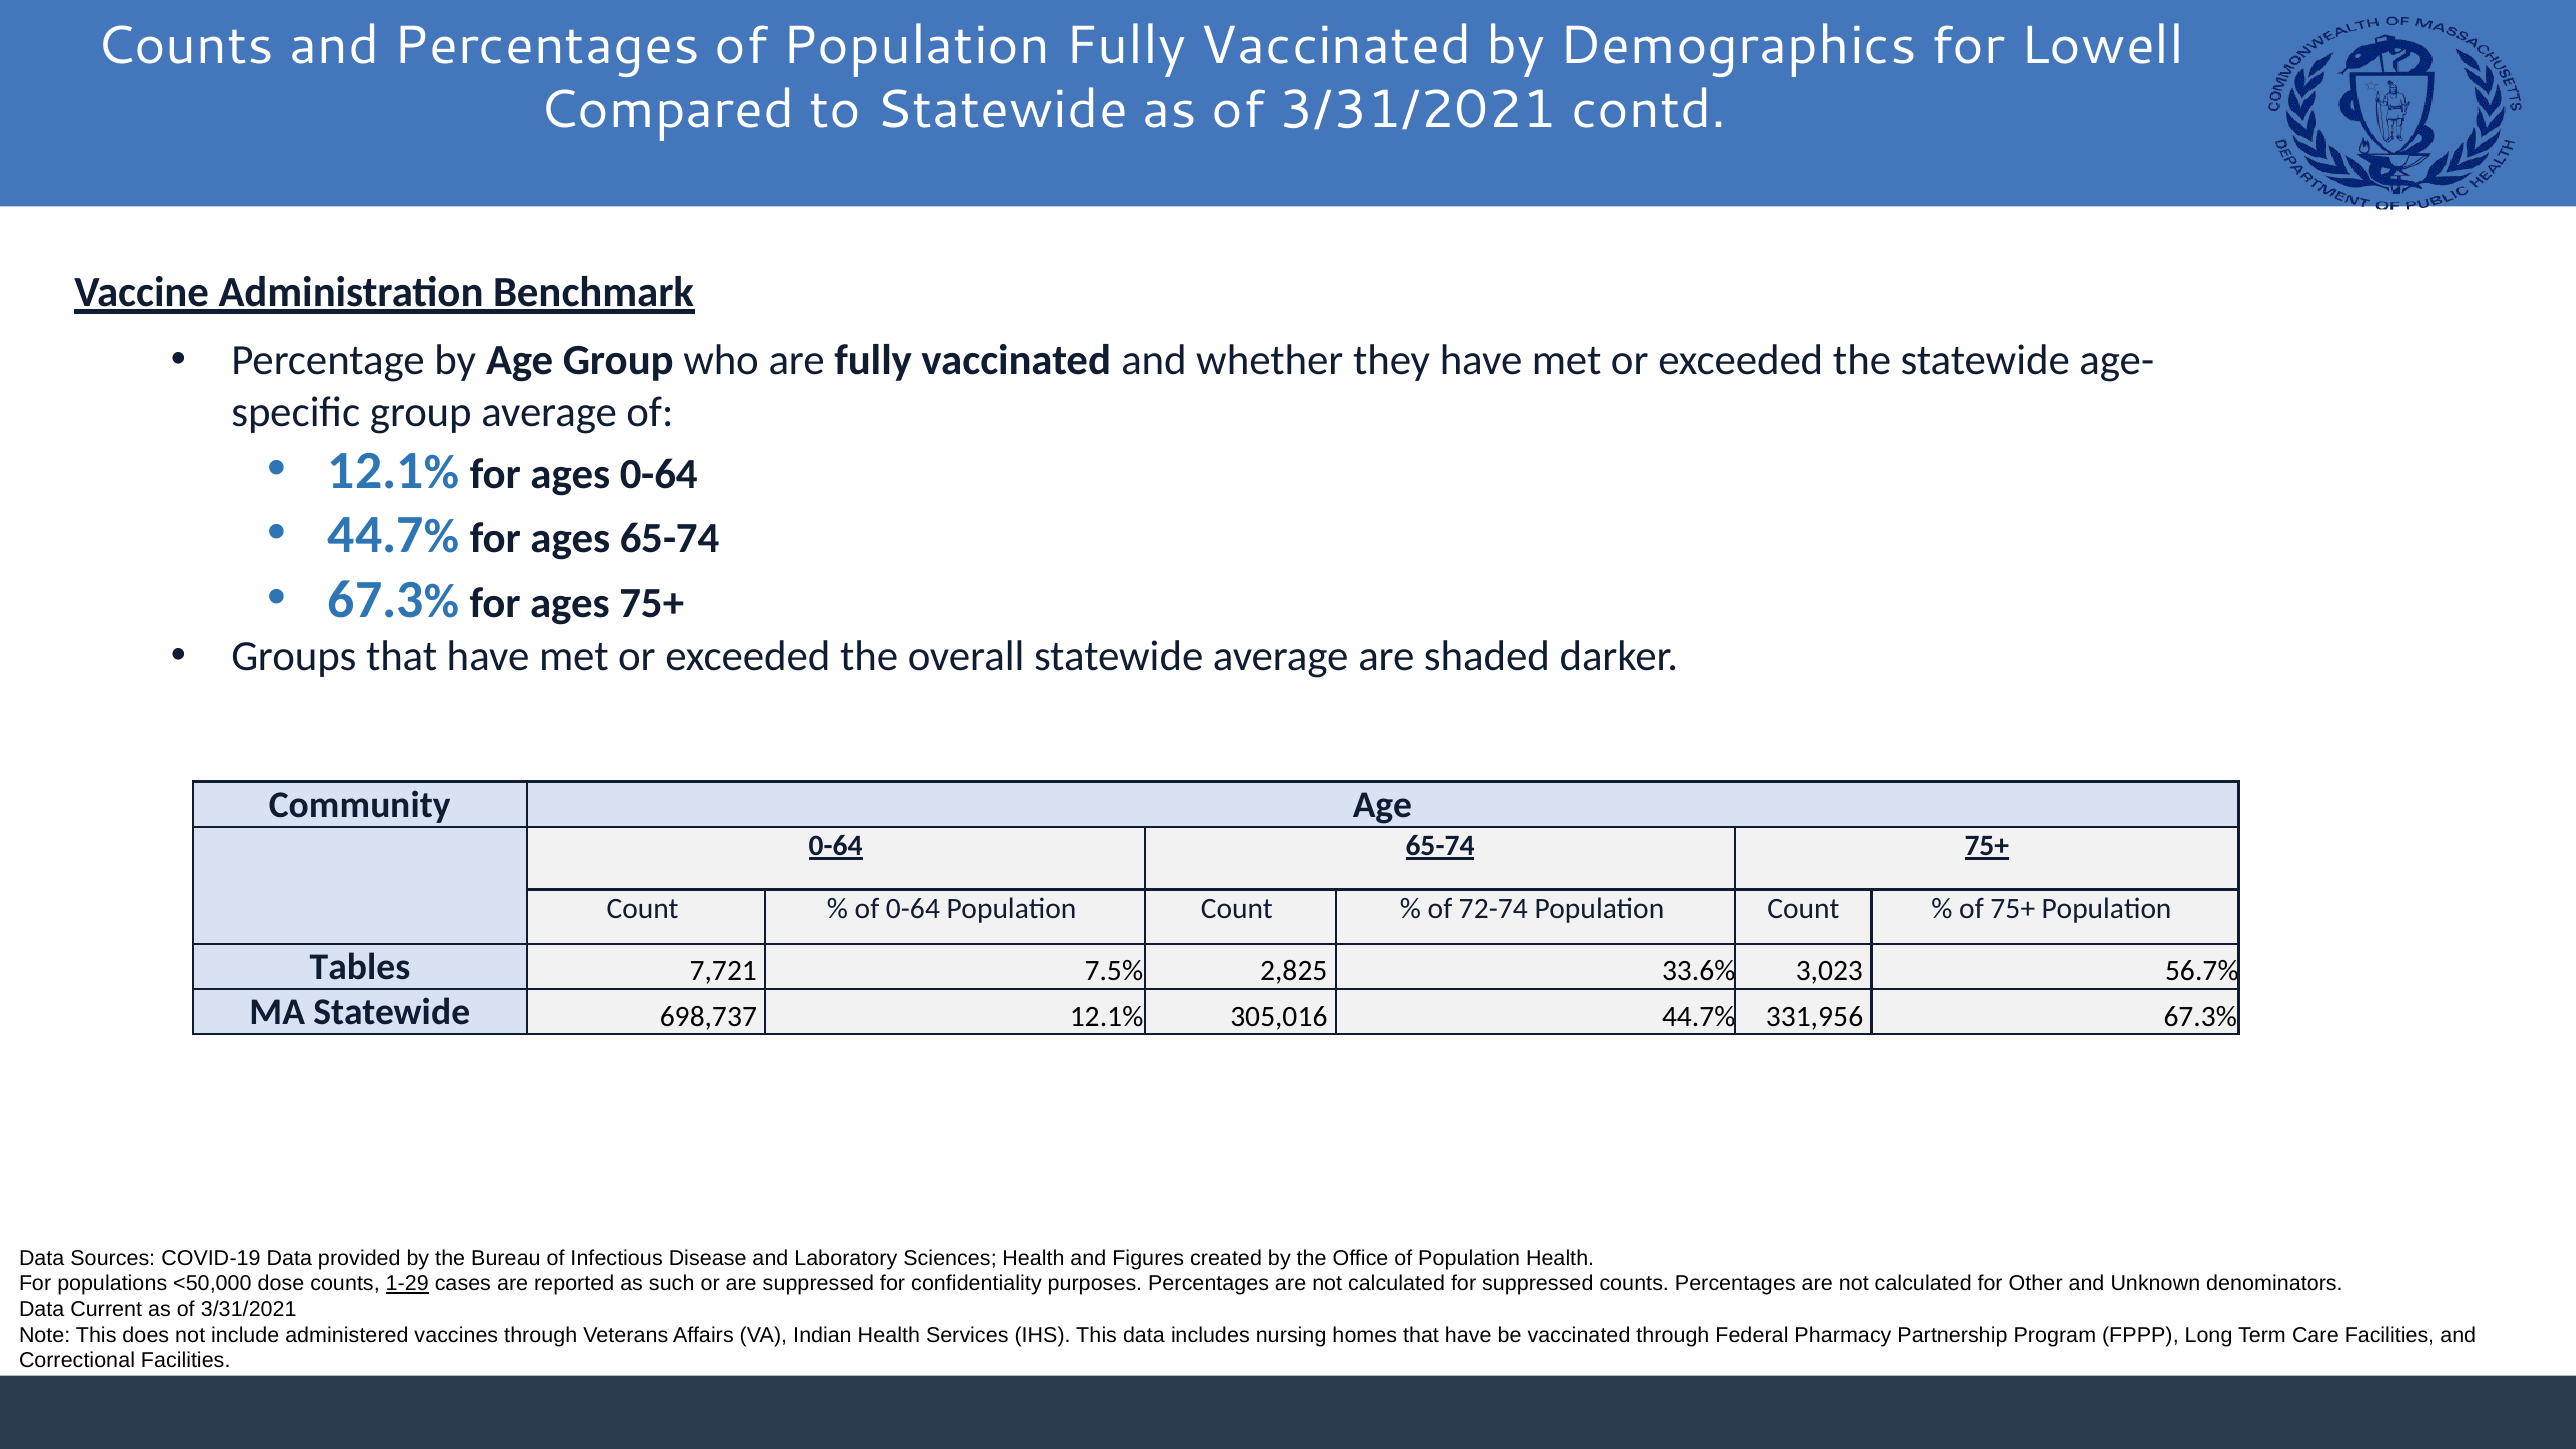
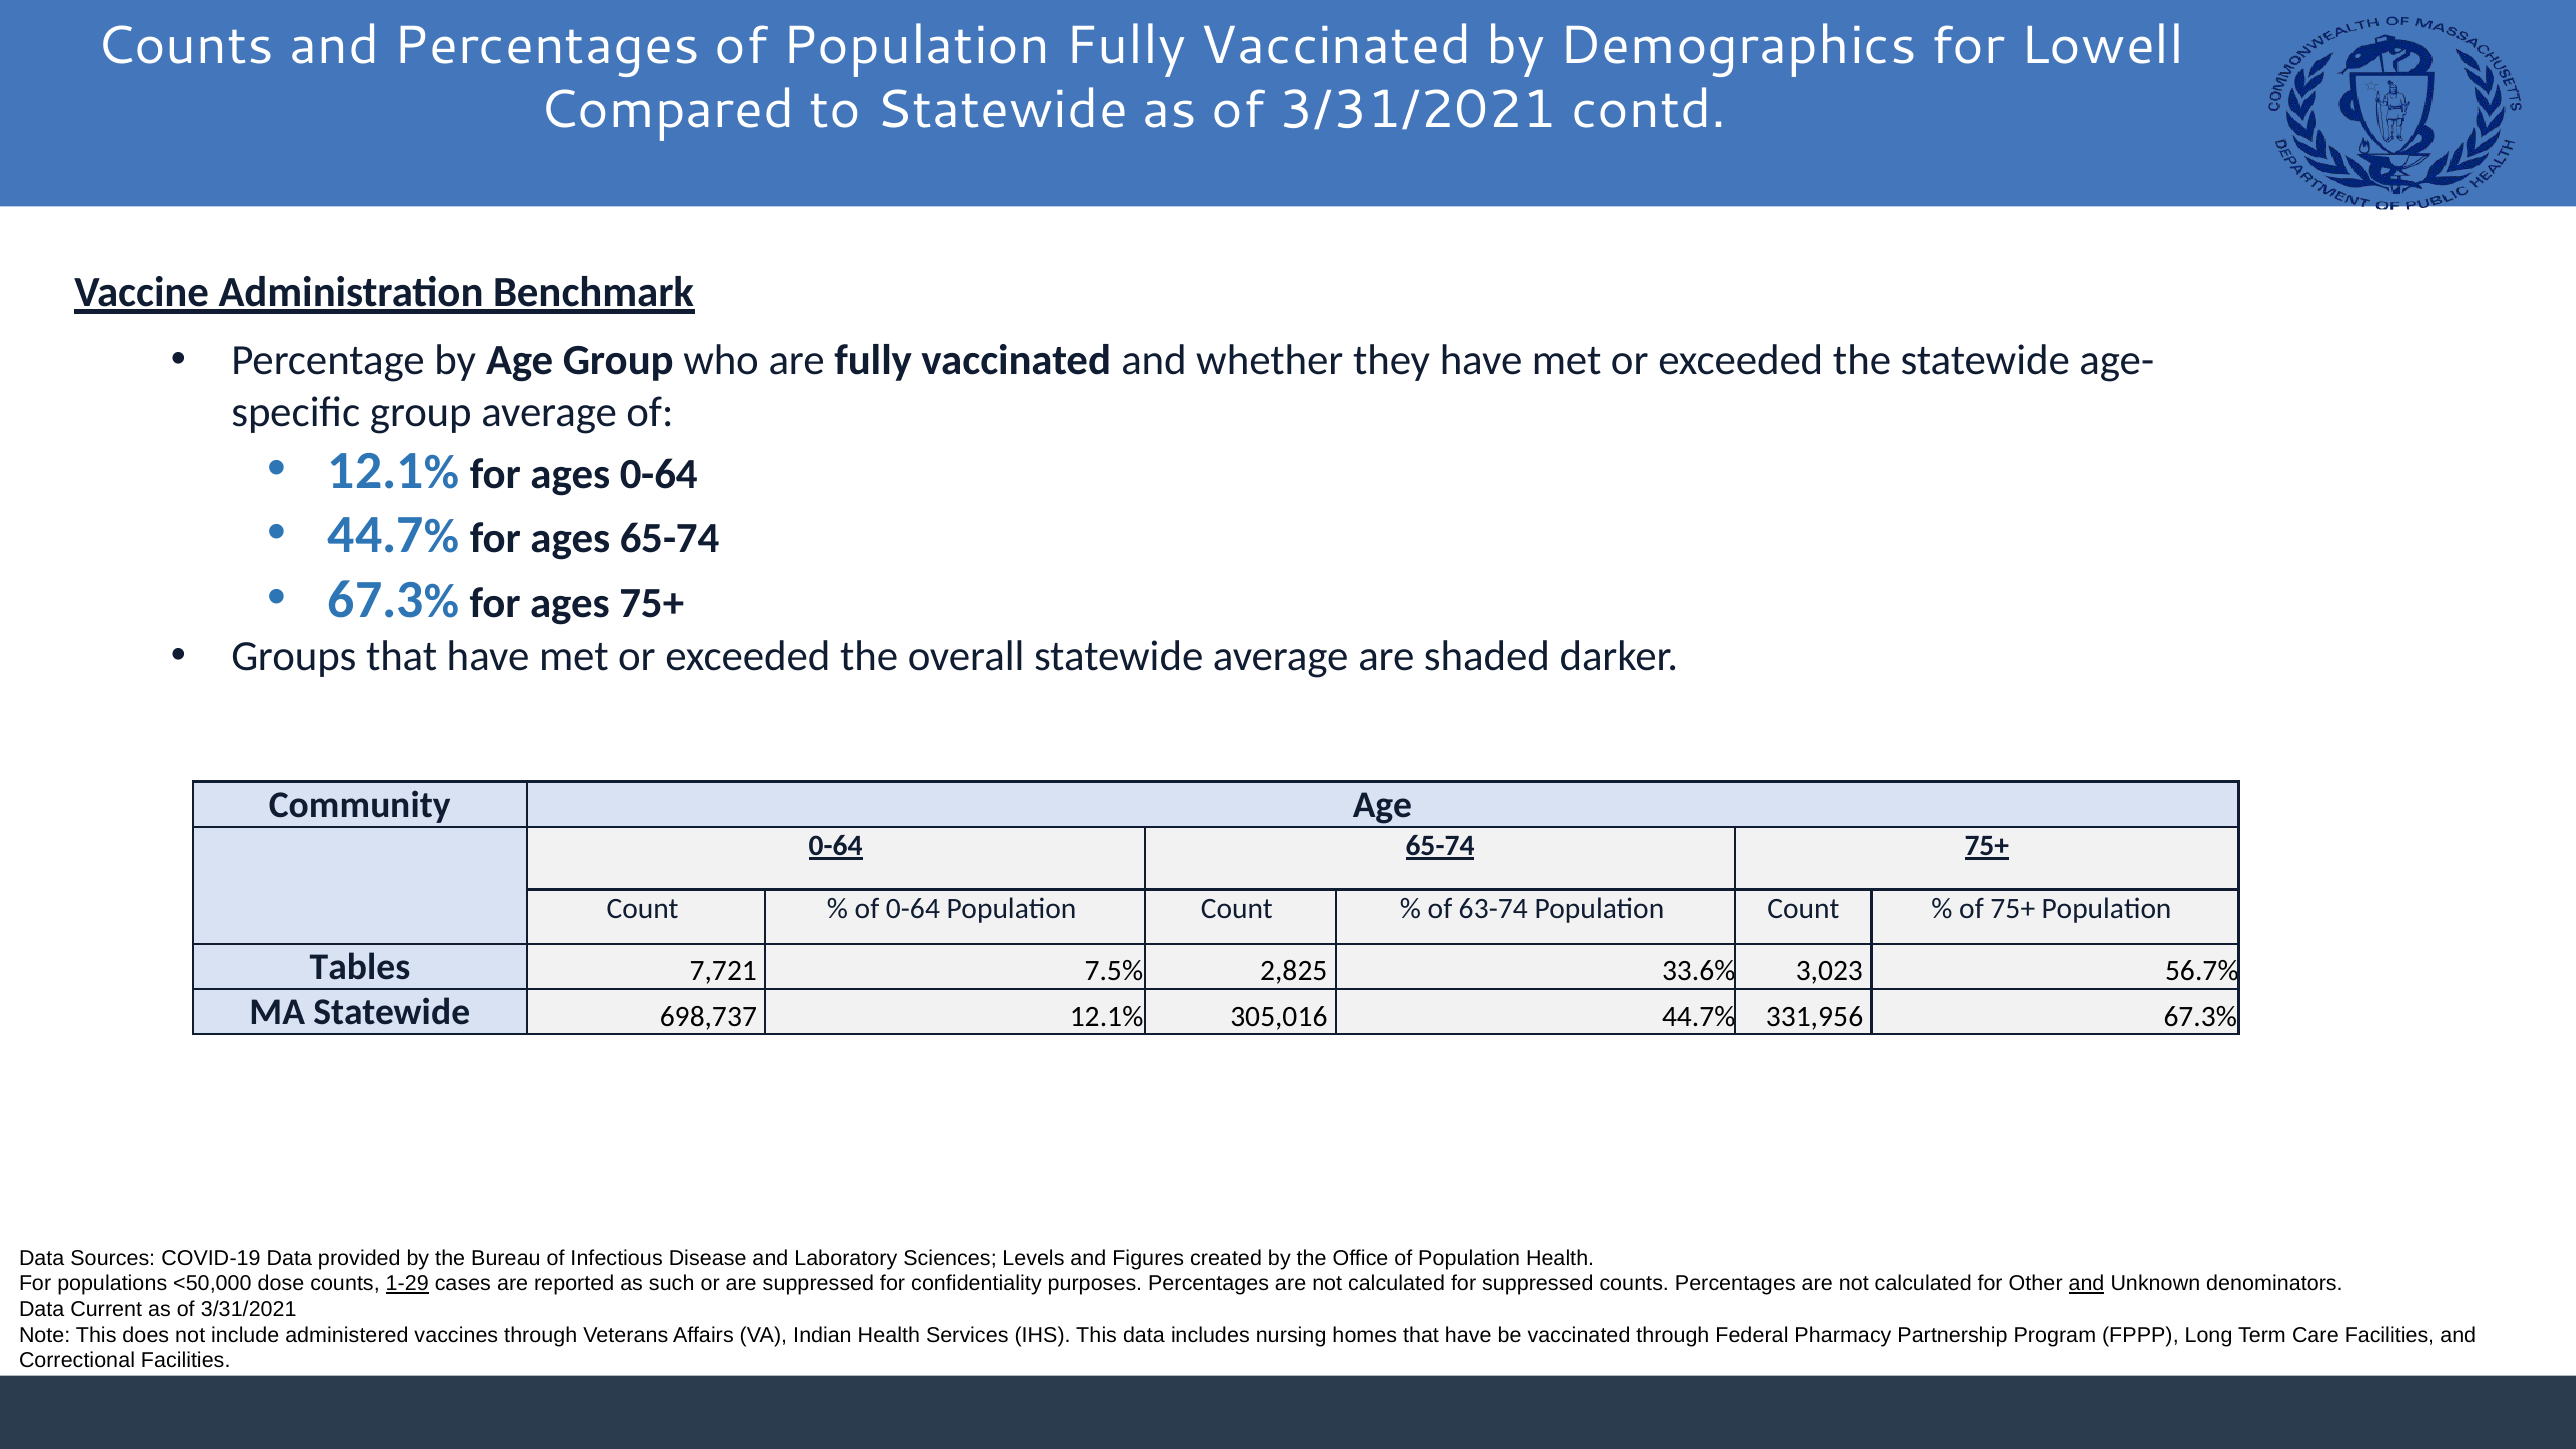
72-74: 72-74 -> 63-74
Sciences Health: Health -> Levels
and at (2087, 1284) underline: none -> present
